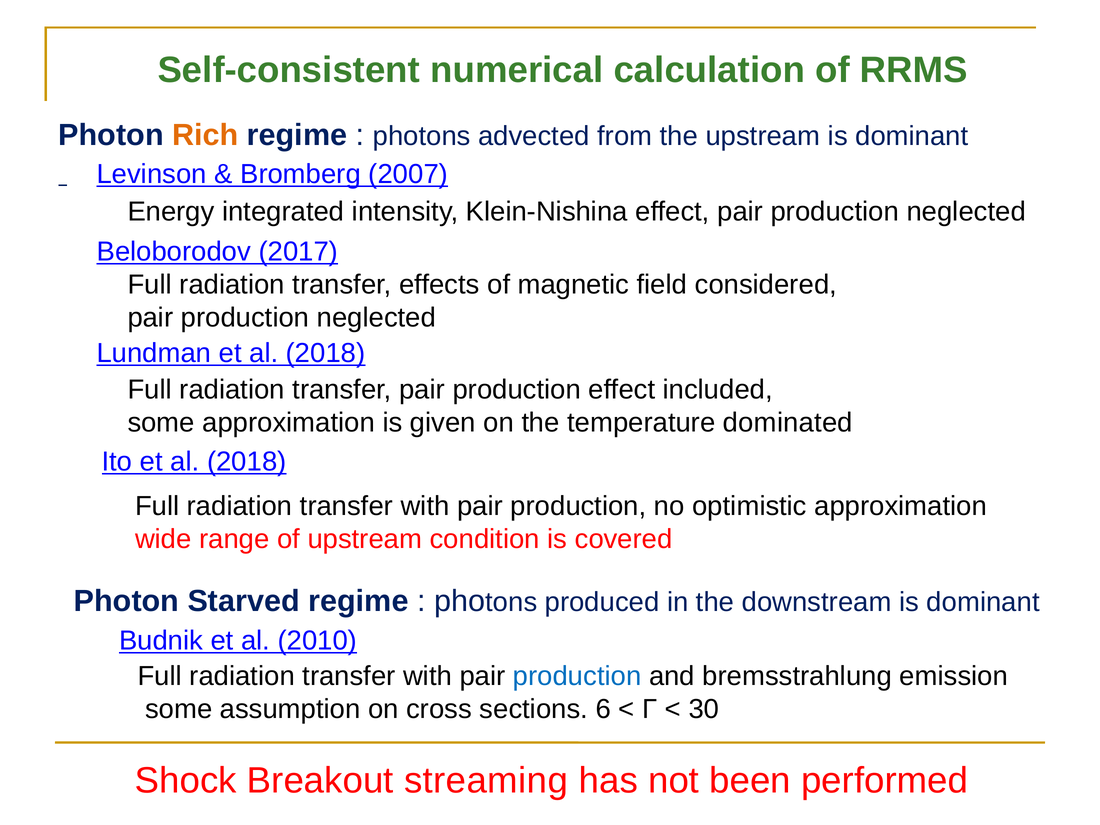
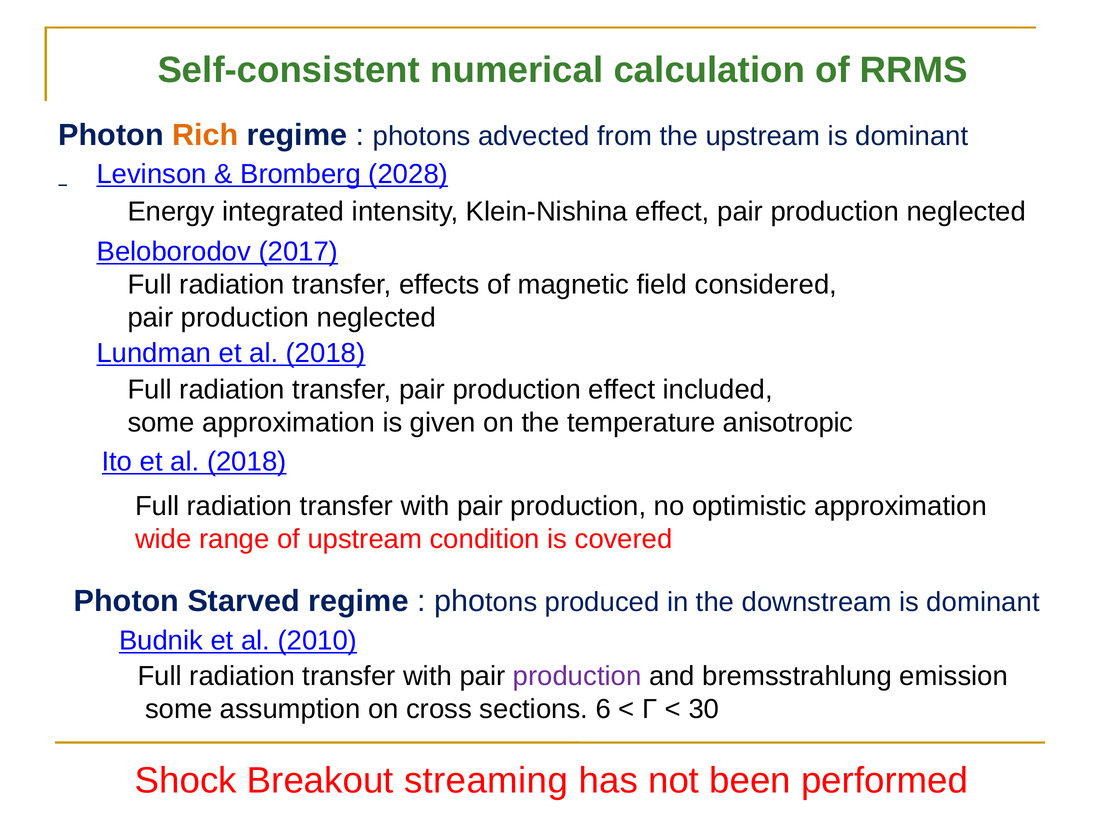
2007: 2007 -> 2028
dominated: dominated -> anisotropic
production at (577, 676) colour: blue -> purple
